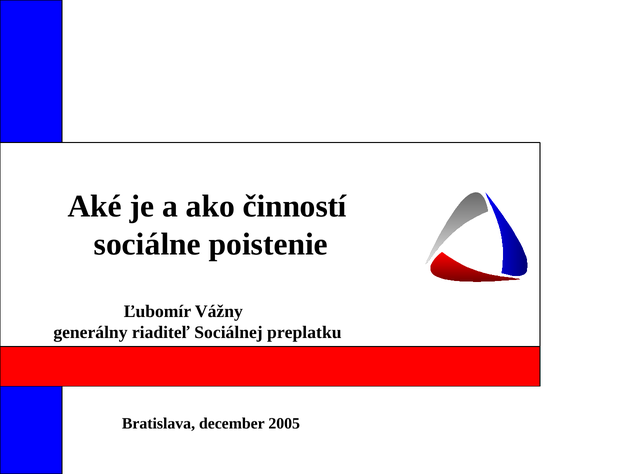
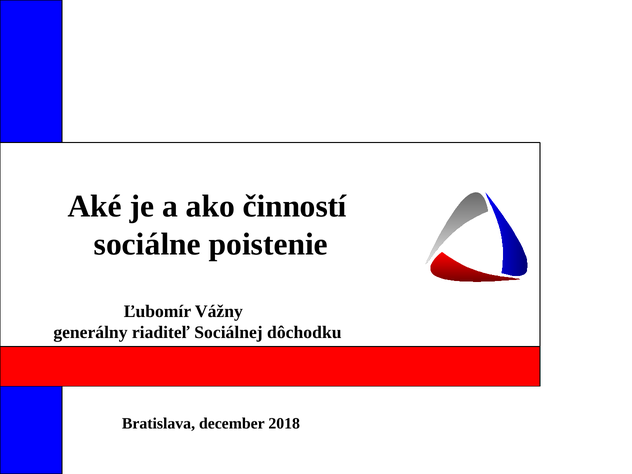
preplatku: preplatku -> dôchodku
2005: 2005 -> 2018
